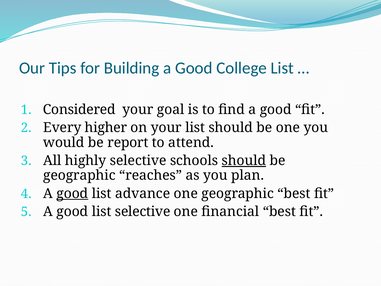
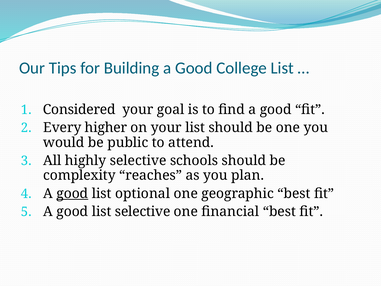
report: report -> public
should at (244, 160) underline: present -> none
geographic at (79, 175): geographic -> complexity
advance: advance -> optional
